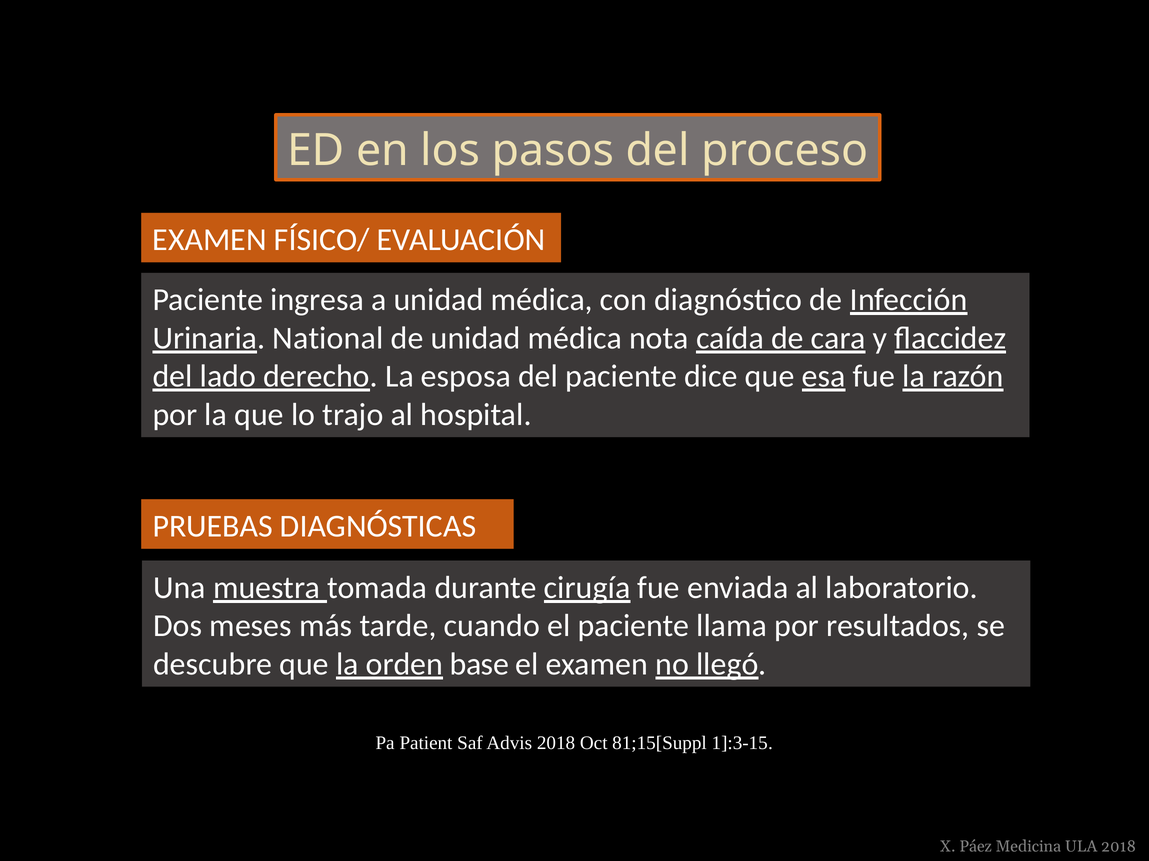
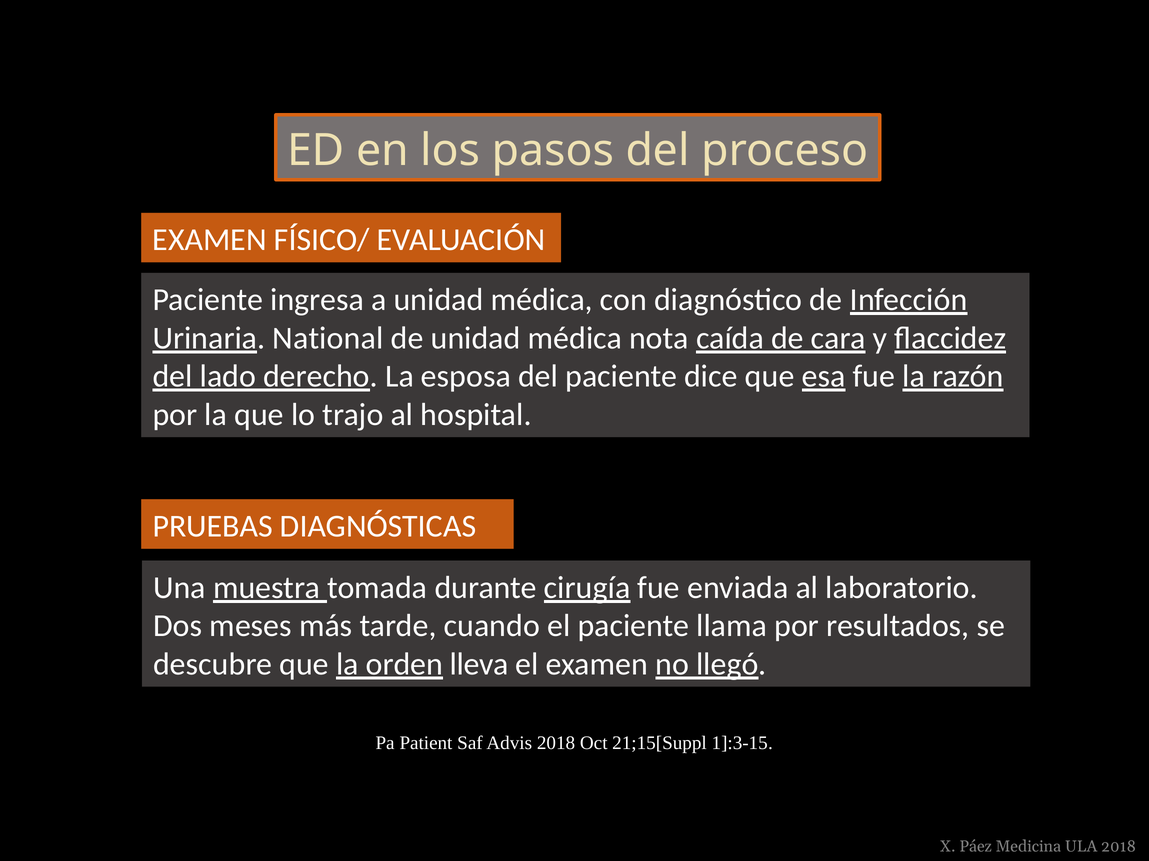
base: base -> lleva
81;15[Suppl: 81;15[Suppl -> 21;15[Suppl
